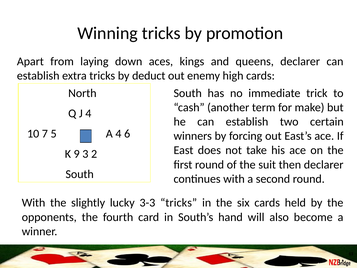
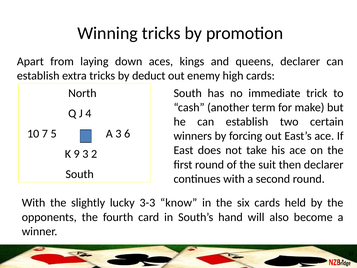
A 4: 4 -> 3
3-3 tricks: tricks -> know
